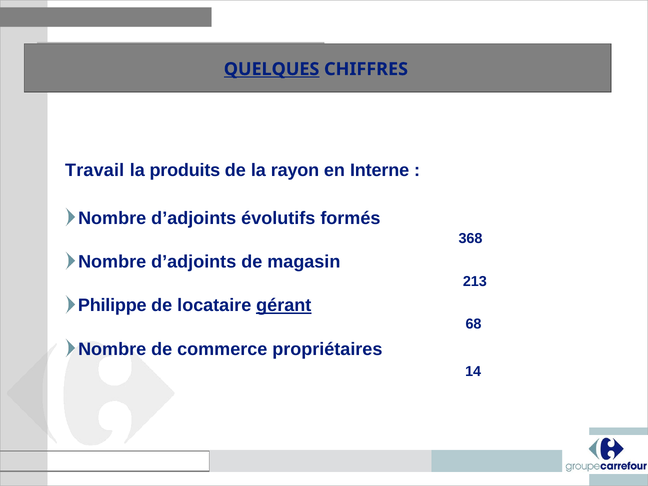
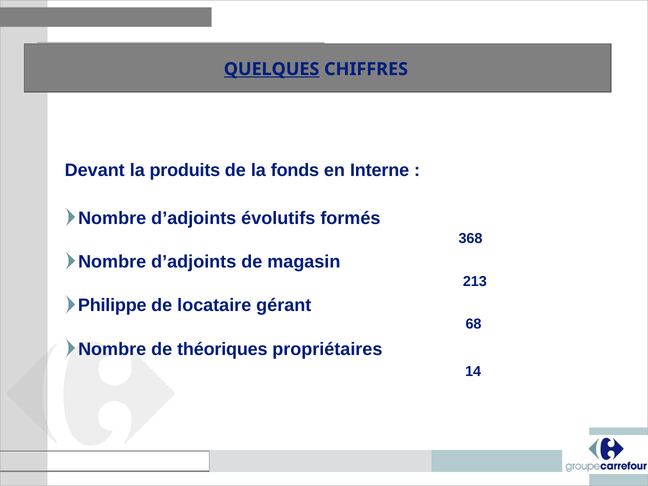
Travail: Travail -> Devant
rayon: rayon -> fonds
gérant underline: present -> none
commerce: commerce -> théoriques
